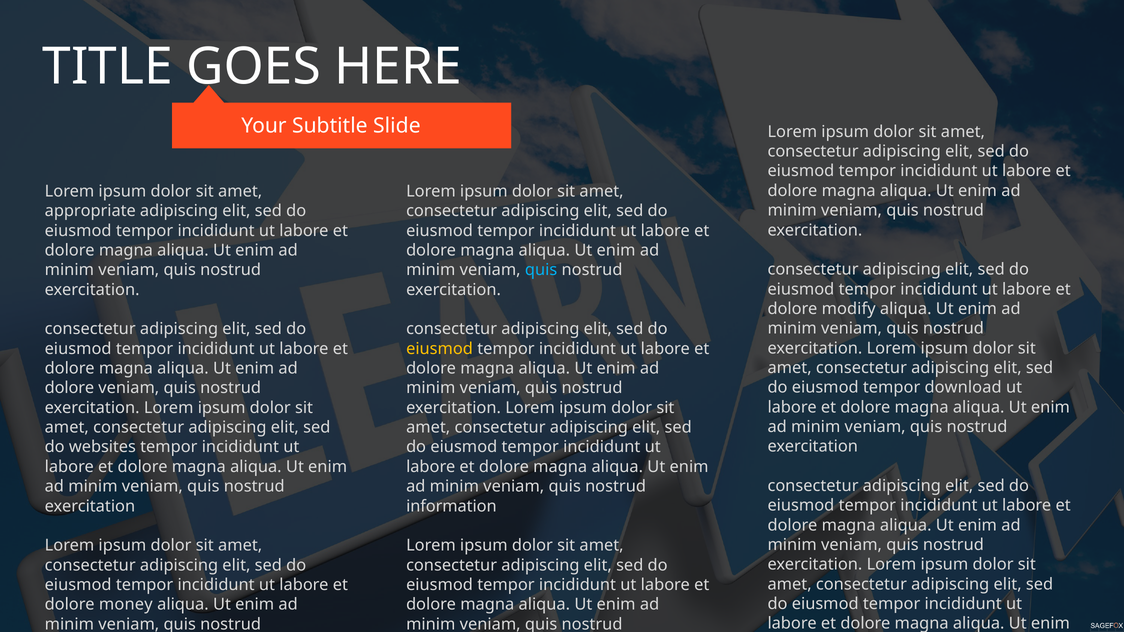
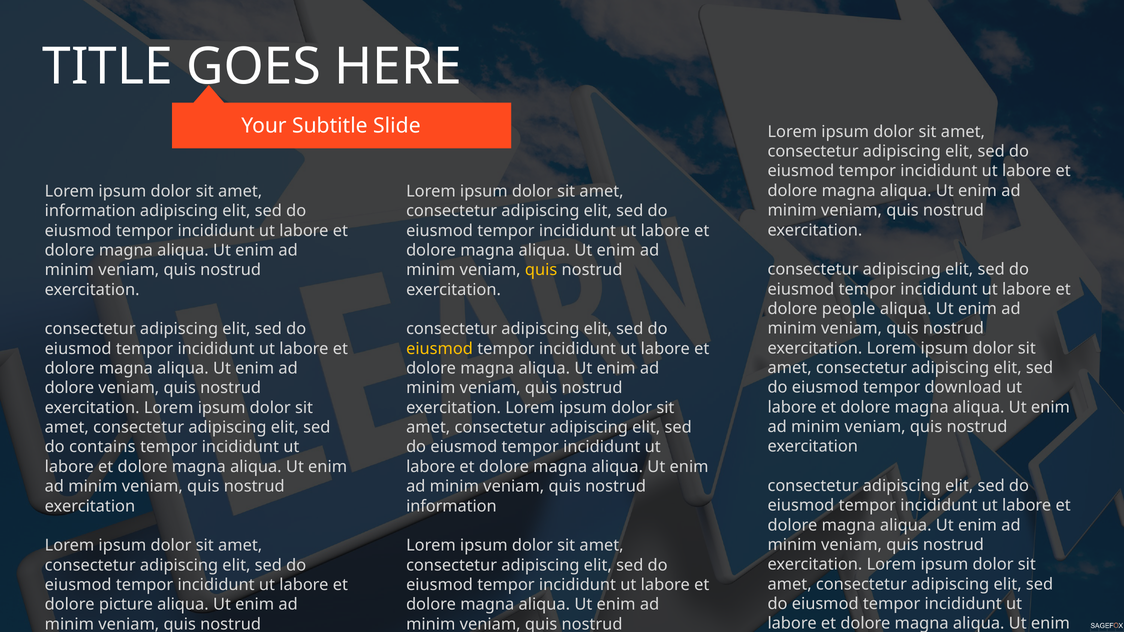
appropriate at (90, 211): appropriate -> information
quis at (541, 270) colour: light blue -> yellow
modify: modify -> people
websites: websites -> contains
money: money -> picture
